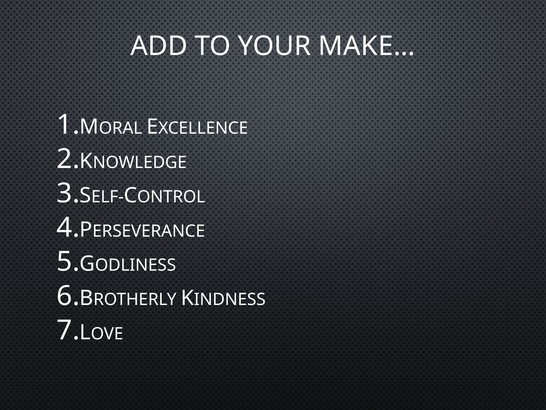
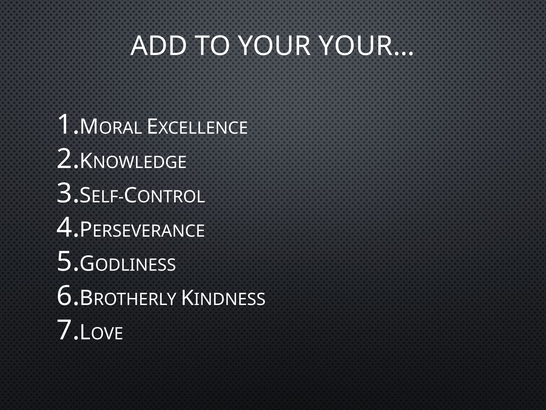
MAKE…: MAKE… -> YOUR…
